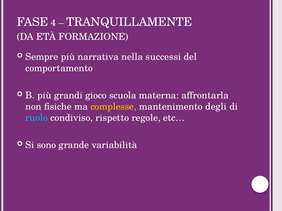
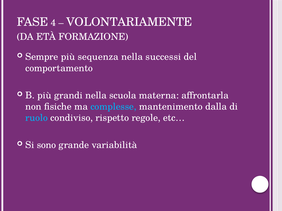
TRANQUILLAMENTE: TRANQUILLAMENTE -> VOLONTARIAMENTE
narrativa: narrativa -> sequenza
grandi gioco: gioco -> nella
complesse colour: yellow -> light blue
degli: degli -> dalla
